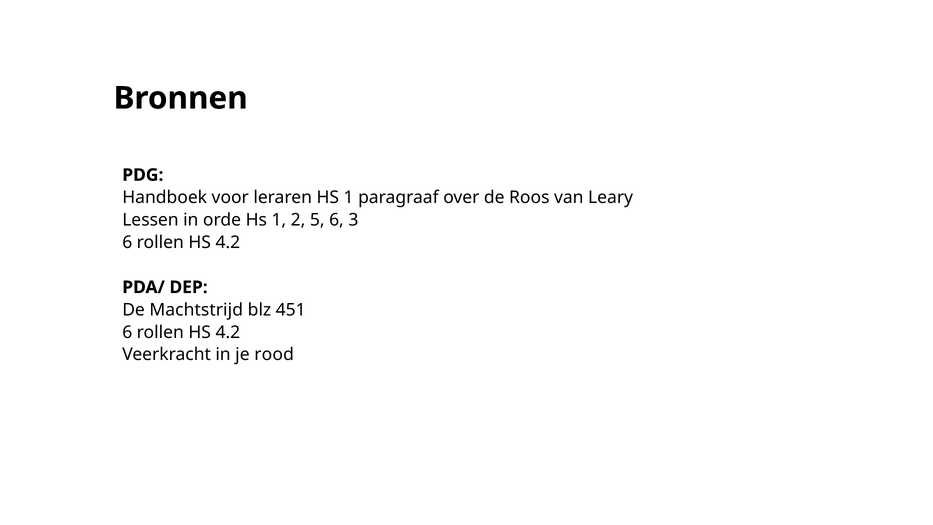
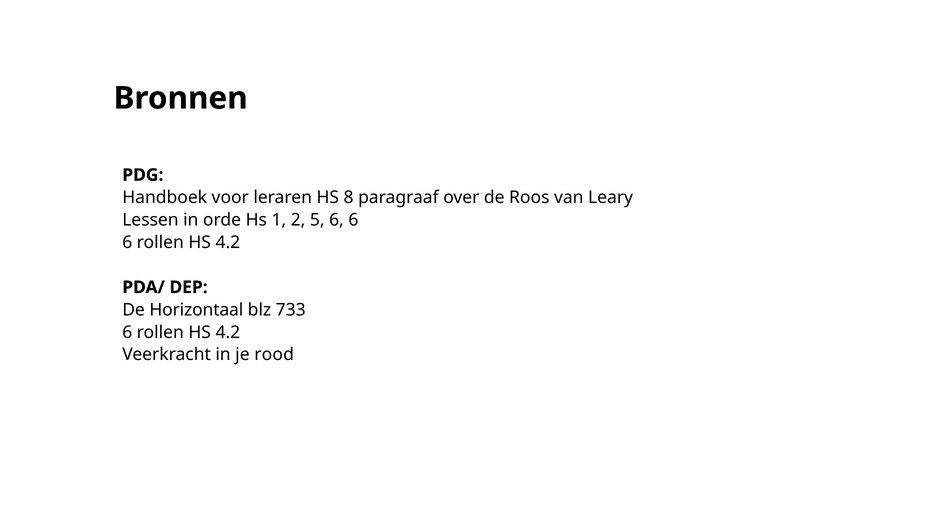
leraren HS 1: 1 -> 8
5 6 3: 3 -> 6
Machtstrijd: Machtstrijd -> Horizontaal
451: 451 -> 733
